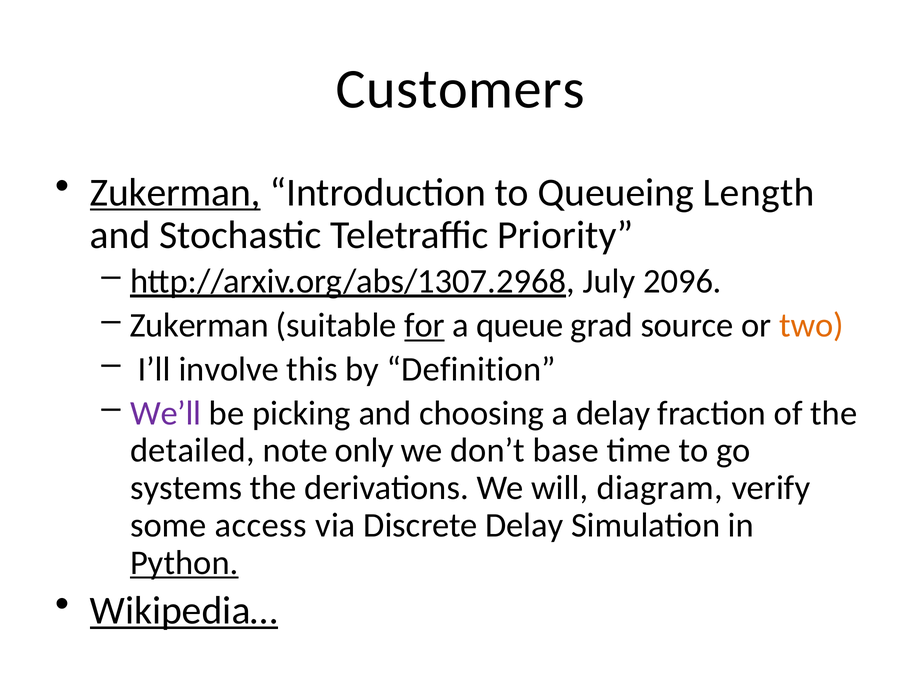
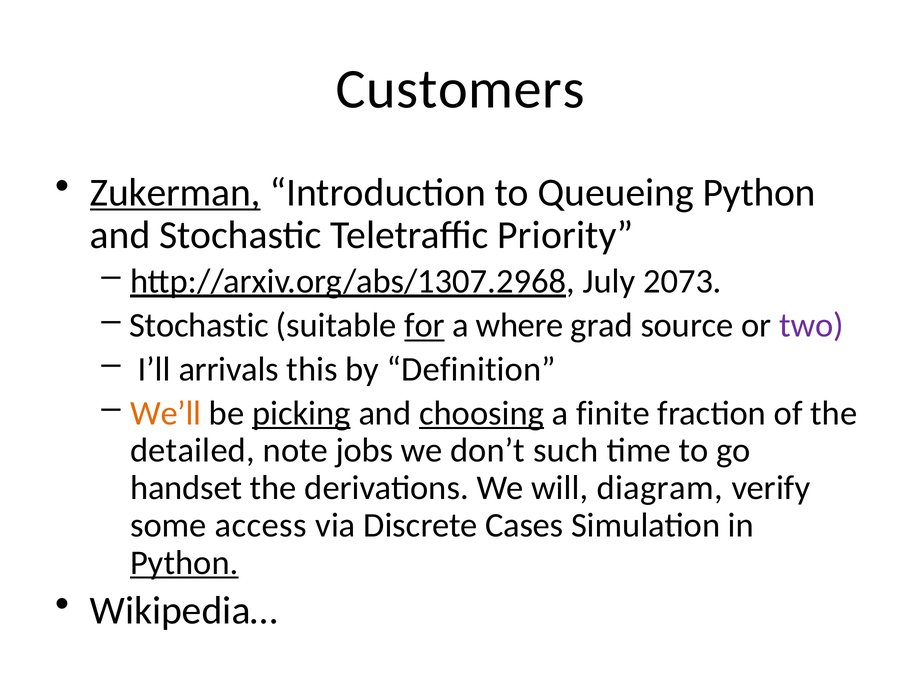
Queueing Length: Length -> Python
2096: 2096 -> 2073
Zukerman at (199, 325): Zukerman -> Stochastic
queue: queue -> where
two colour: orange -> purple
involve: involve -> arrivals
We’ll colour: purple -> orange
picking underline: none -> present
choosing underline: none -> present
a delay: delay -> finite
only: only -> jobs
base: base -> such
systems: systems -> handset
Discrete Delay: Delay -> Cases
Wikipedia… underline: present -> none
